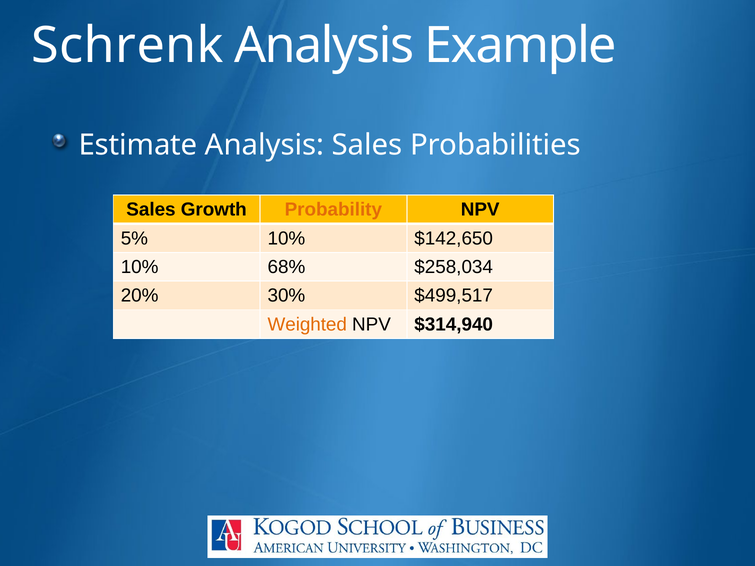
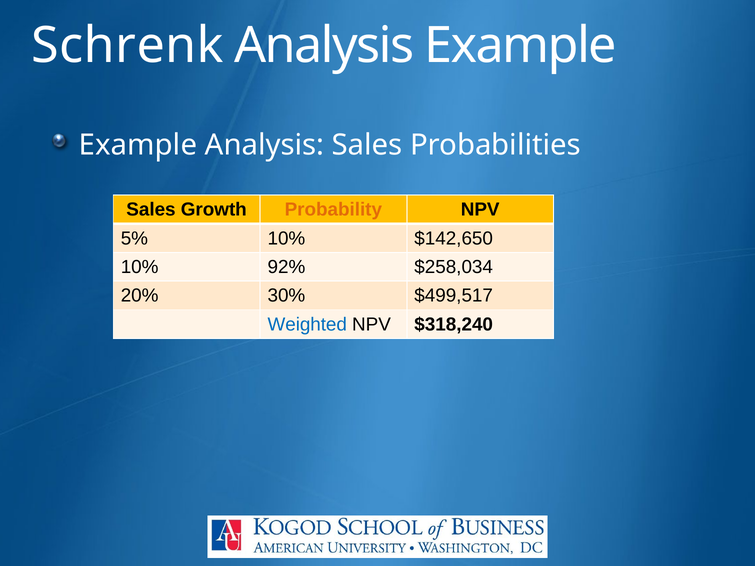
Estimate at (138, 145): Estimate -> Example
68%: 68% -> 92%
Weighted colour: orange -> blue
$314,940: $314,940 -> $318,240
